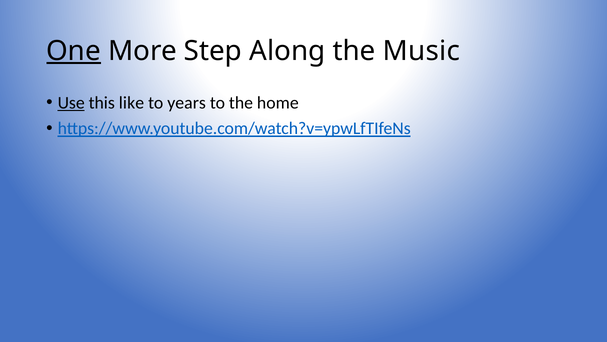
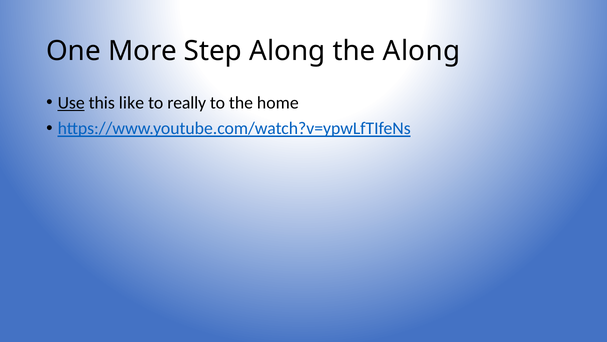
One underline: present -> none
the Music: Music -> Along
years: years -> really
